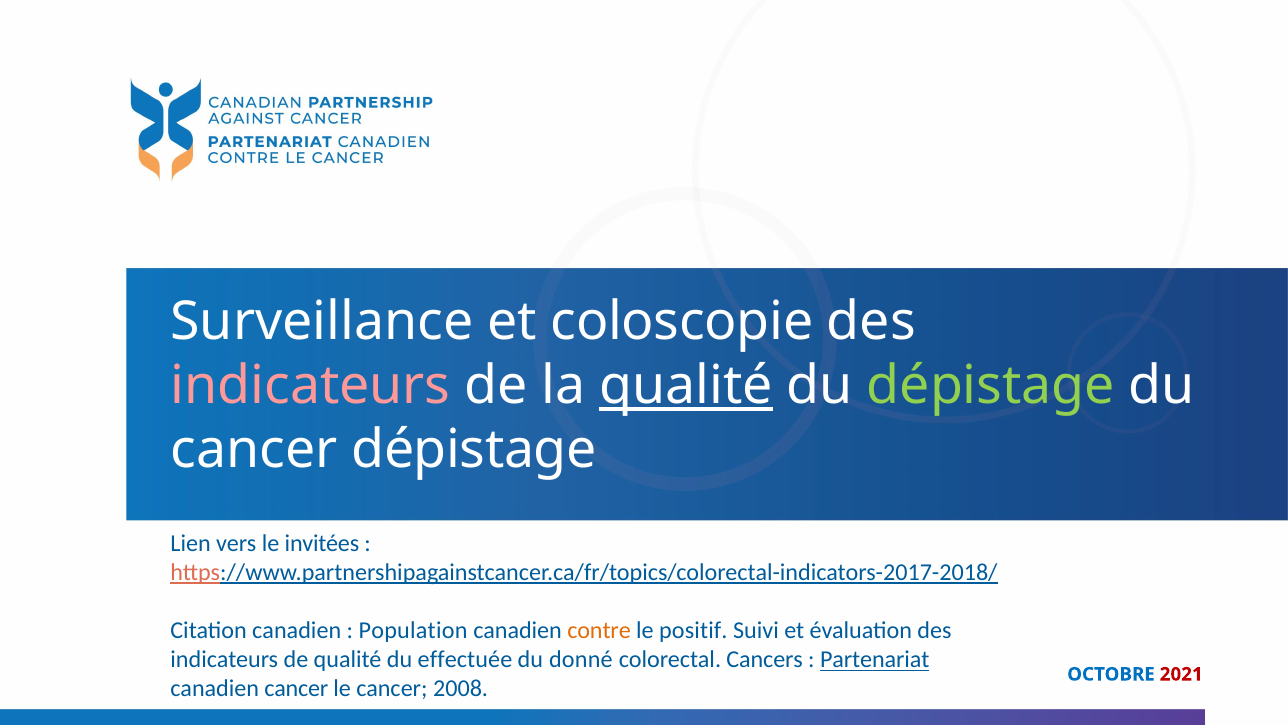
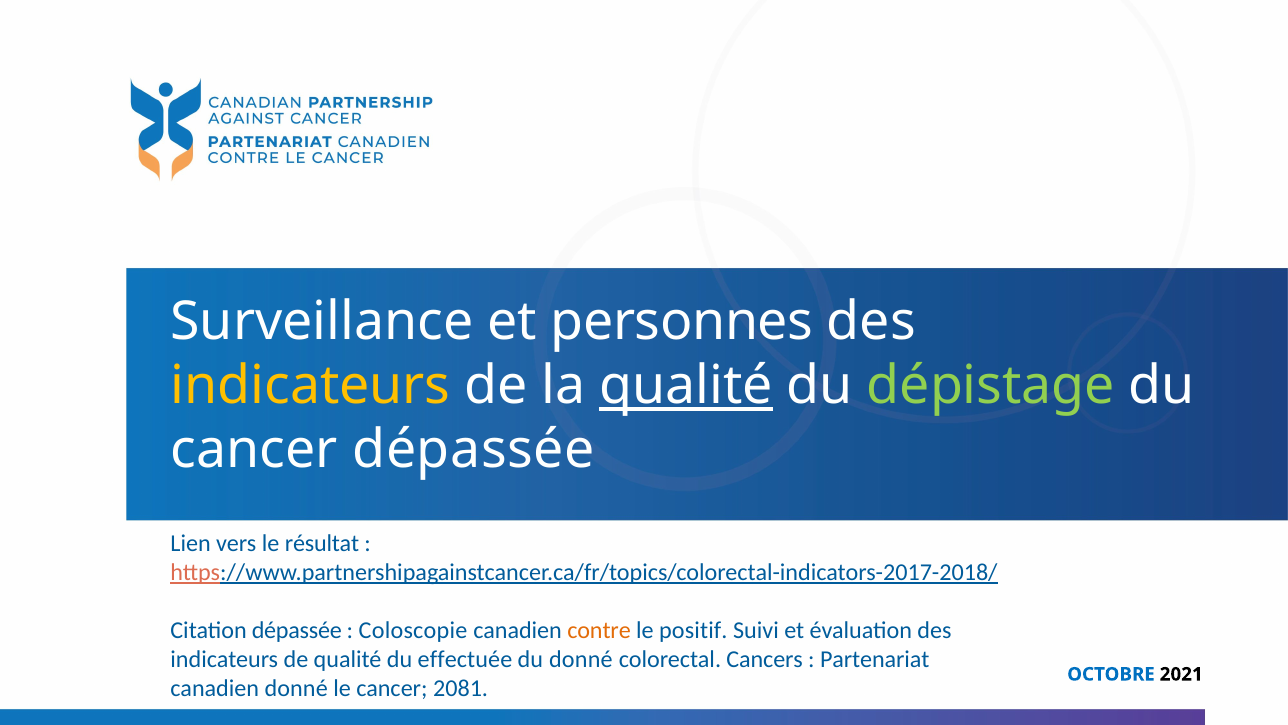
coloscopie: coloscopie -> personnes
indicateurs at (311, 386) colour: pink -> yellow
cancer dépistage: dépistage -> dépassée
invitées: invitées -> résultat
Citation canadien: canadien -> dépassée
Population: Population -> Coloscopie
Partenariat underline: present -> none
canadien cancer: cancer -> donné
2008: 2008 -> 2081
2021 colour: red -> black
